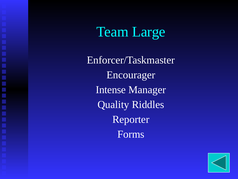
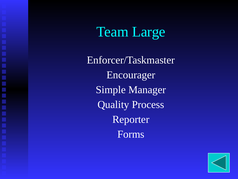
Intense: Intense -> Simple
Riddles: Riddles -> Process
